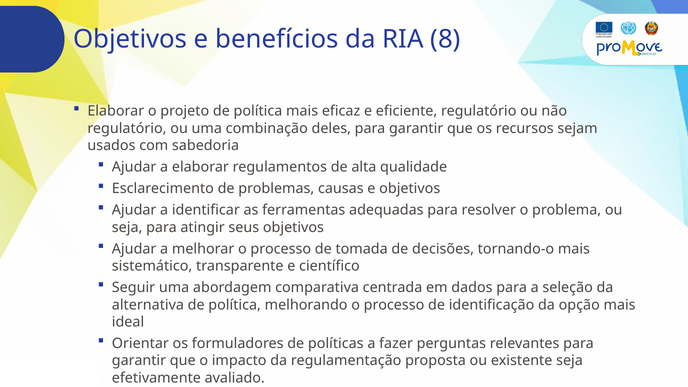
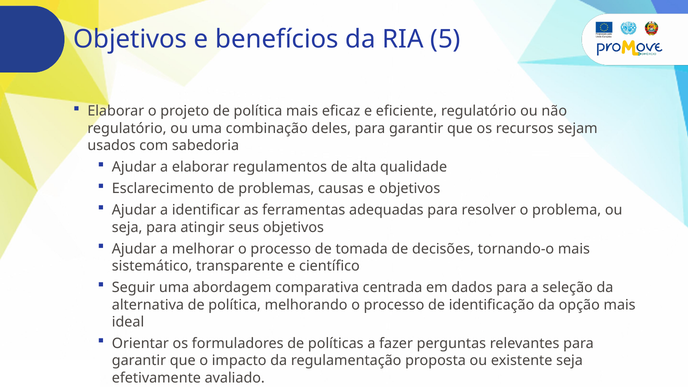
8: 8 -> 5
